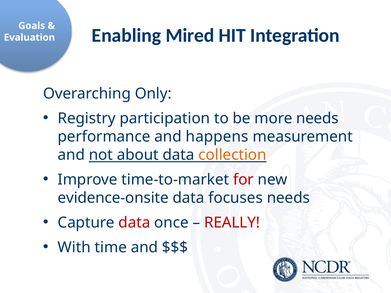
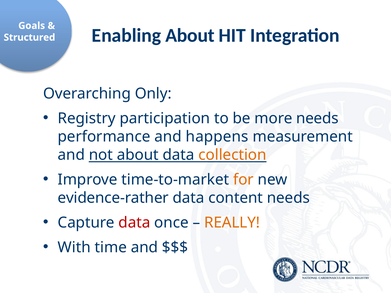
Enabling Mired: Mired -> About
Evaluation: Evaluation -> Structured
for colour: red -> orange
evidence-onsite: evidence-onsite -> evidence-rather
focuses: focuses -> content
REALLY colour: red -> orange
